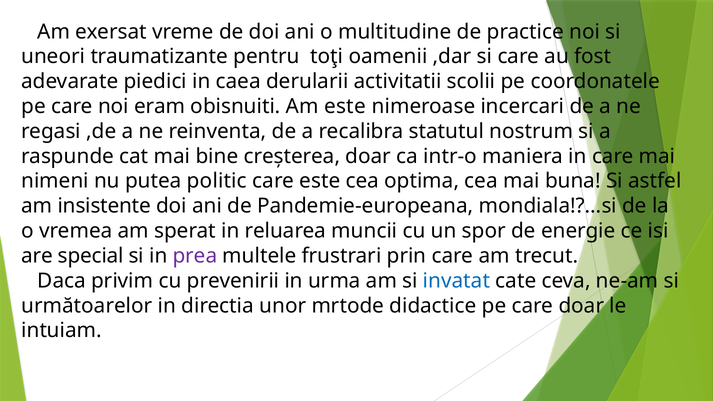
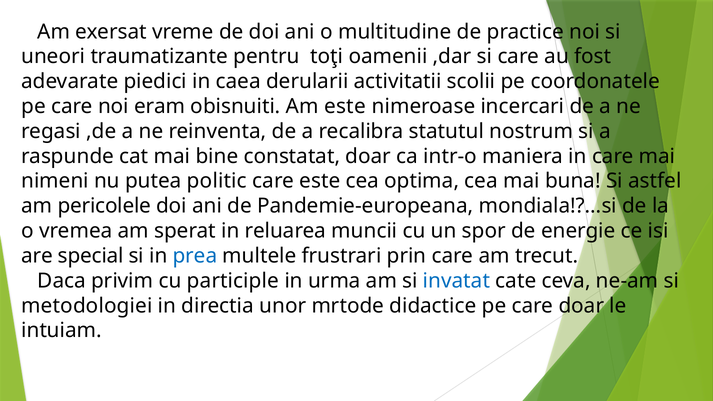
creșterea: creșterea -> constatat
insistente: insistente -> pericolele
prea colour: purple -> blue
prevenirii: prevenirii -> participle
următoarelor: următoarelor -> metodologiei
